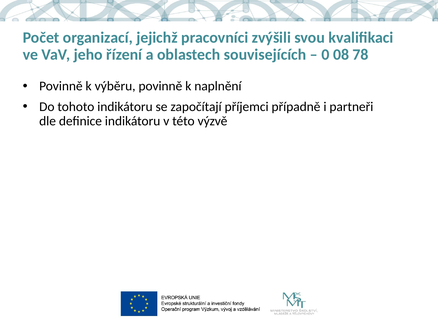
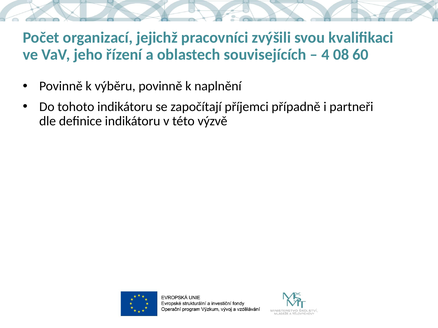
0: 0 -> 4
78: 78 -> 60
